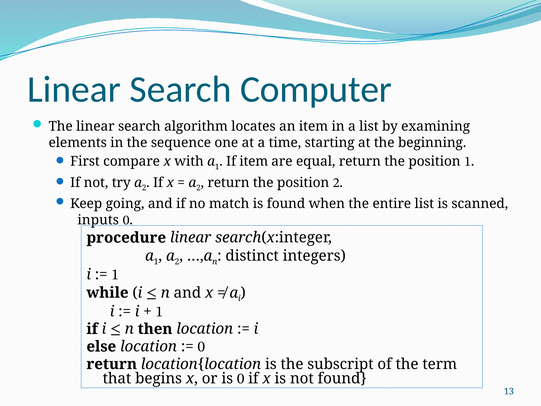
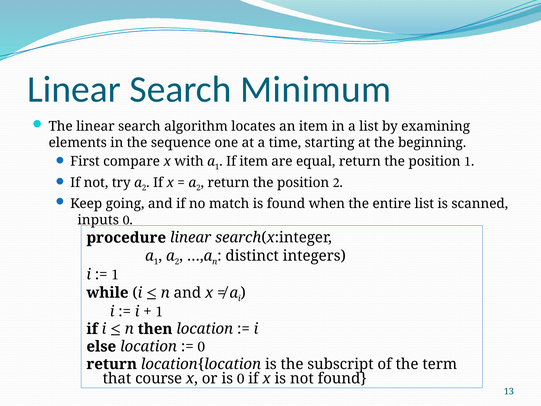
Computer: Computer -> Minimum
begins: begins -> course
